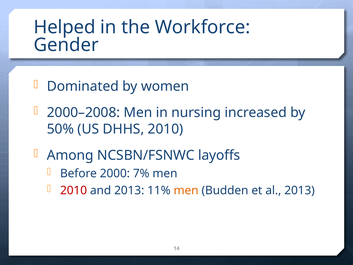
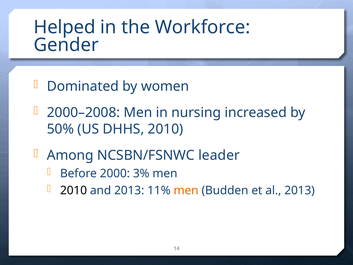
layoffs: layoffs -> leader
7%: 7% -> 3%
2010 at (74, 190) colour: red -> black
